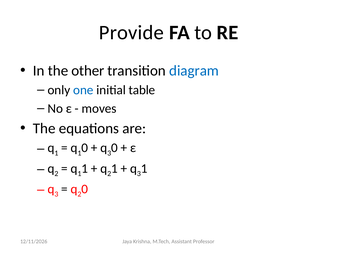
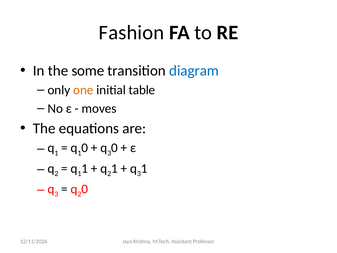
Provide: Provide -> Fashion
other: other -> some
one colour: blue -> orange
